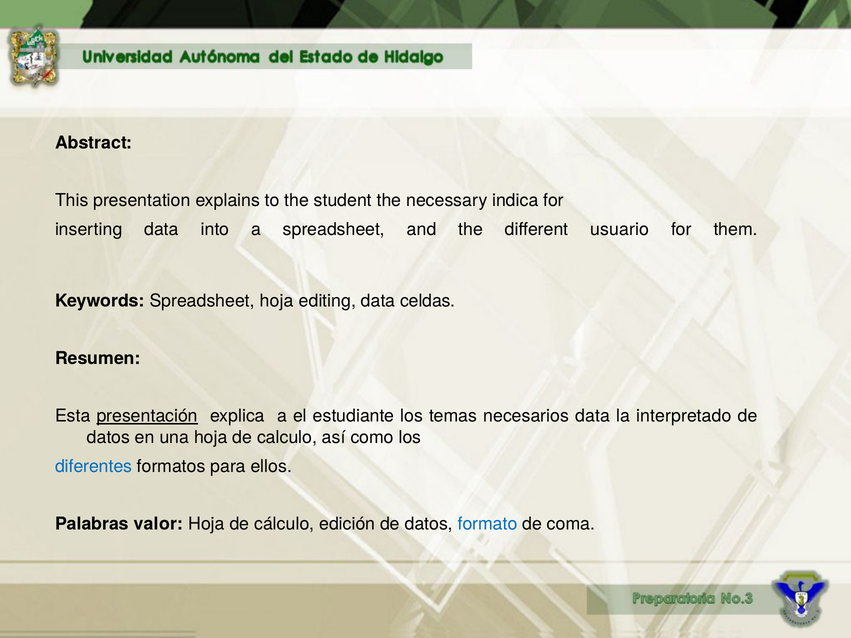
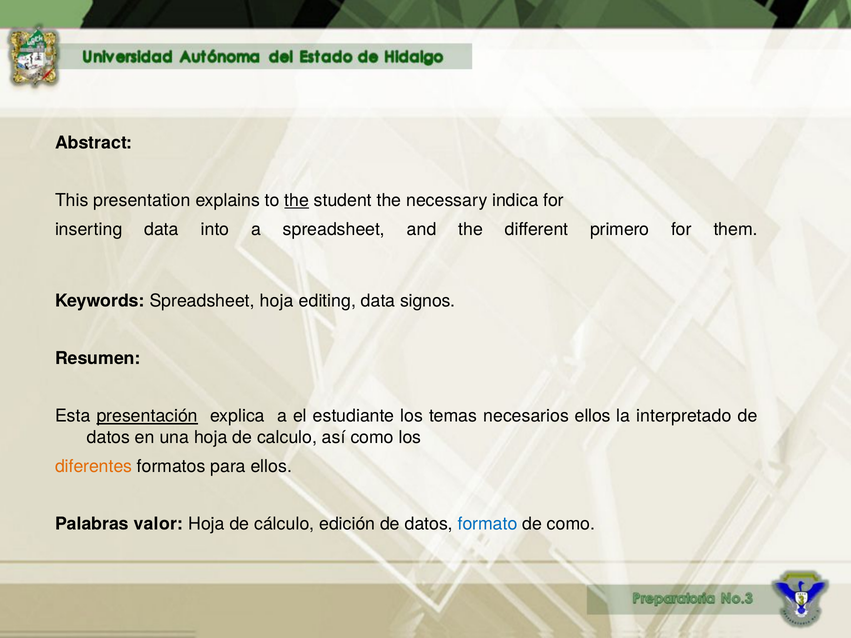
the at (297, 201) underline: none -> present
usuario: usuario -> primero
celdas: celdas -> signos
necesarios data: data -> ellos
diferentes colour: blue -> orange
de coma: coma -> como
